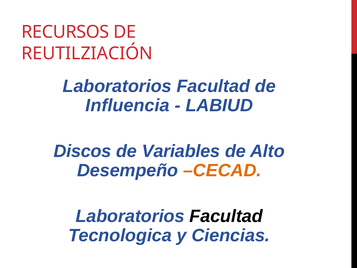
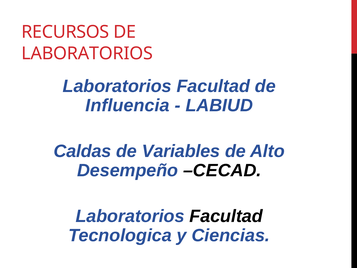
REUTILZIACIÓN at (87, 53): REUTILZIACIÓN -> LABORATORIOS
Discos: Discos -> Caldas
CECAD colour: orange -> black
